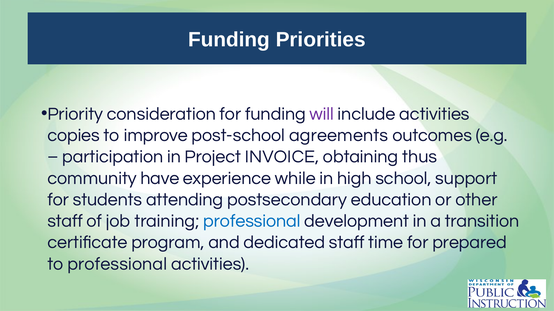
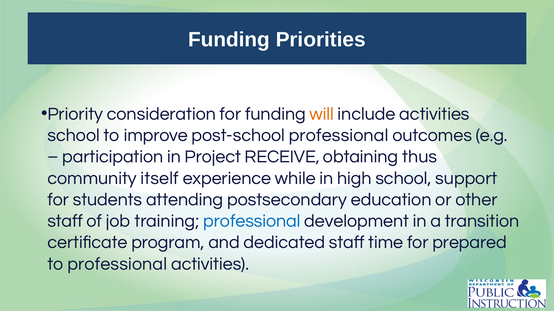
will colour: purple -> orange
copies at (74, 136): copies -> school
post-school agreements: agreements -> professional
INVOICE: INVOICE -> RECEIVE
have: have -> itself
